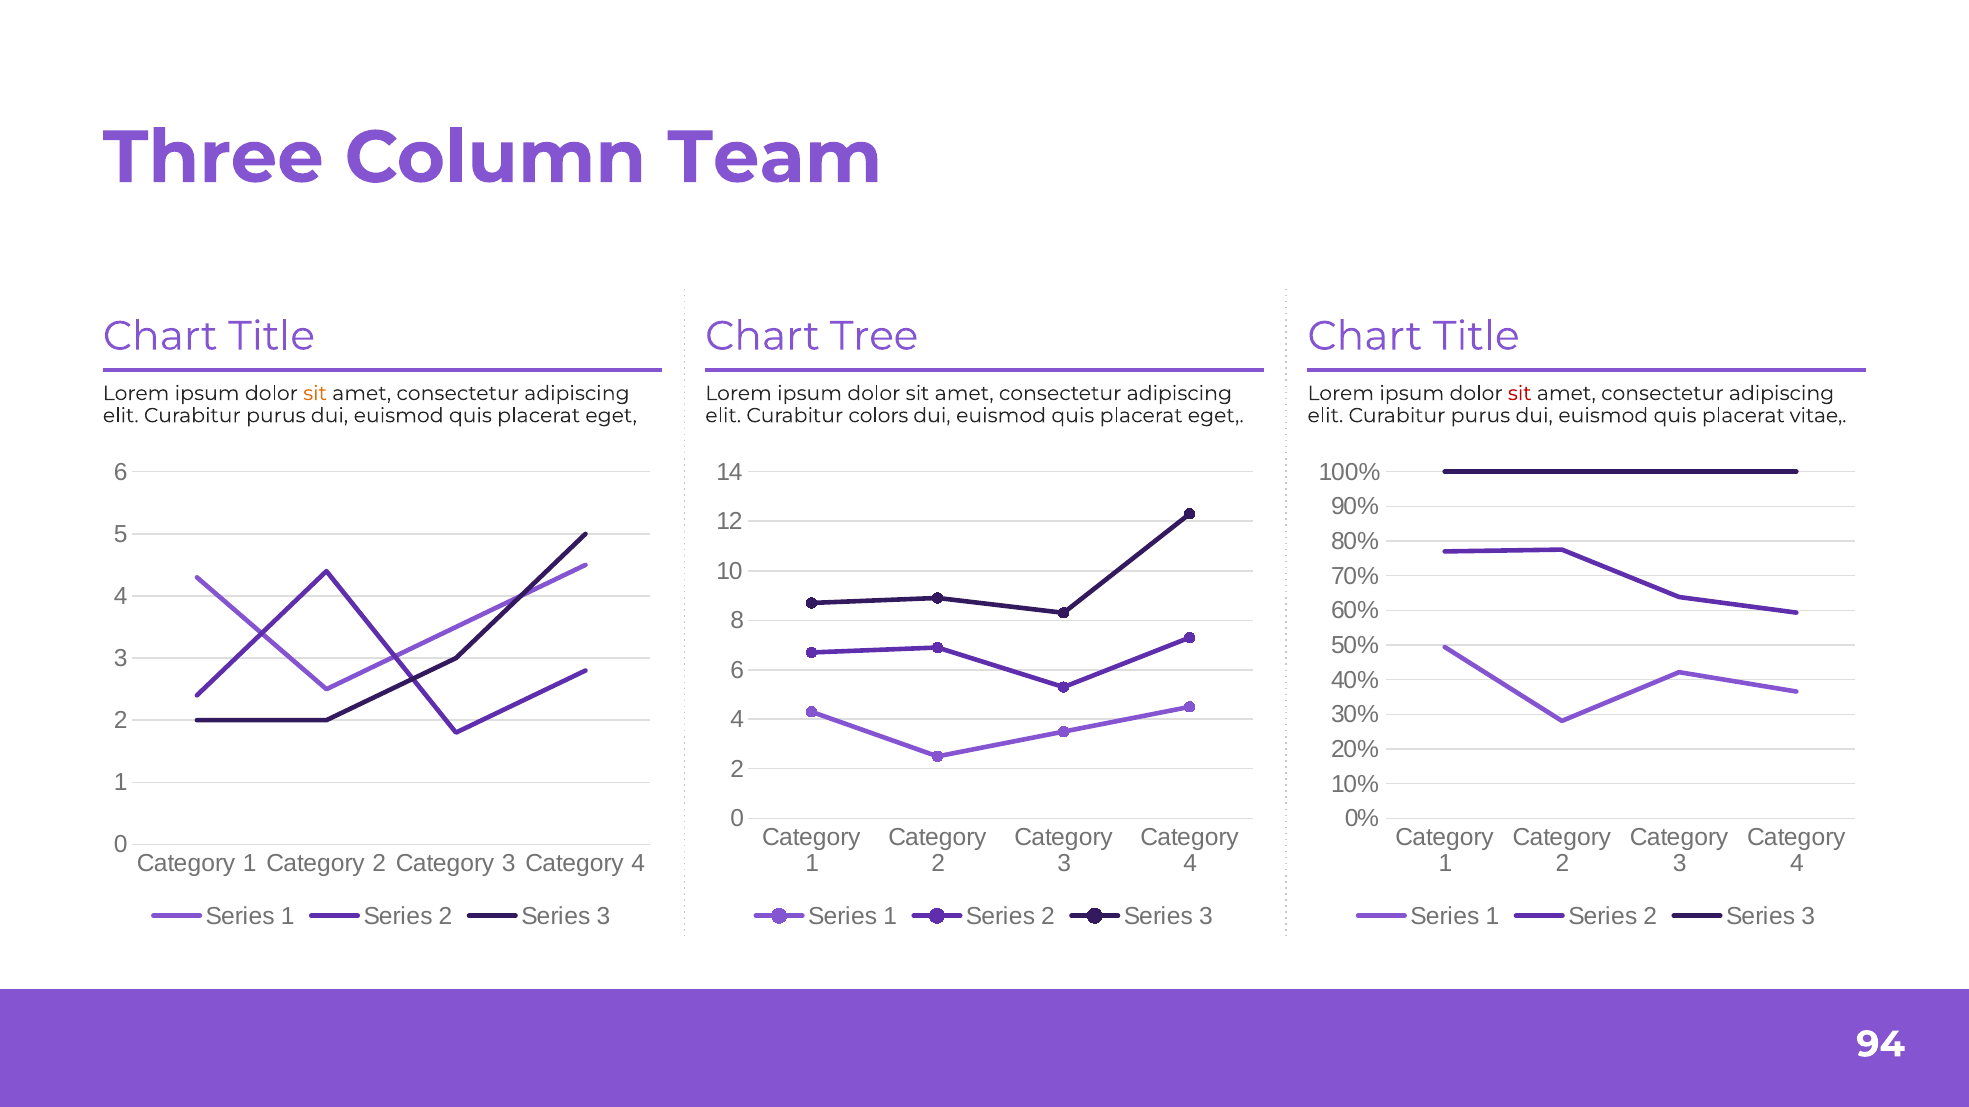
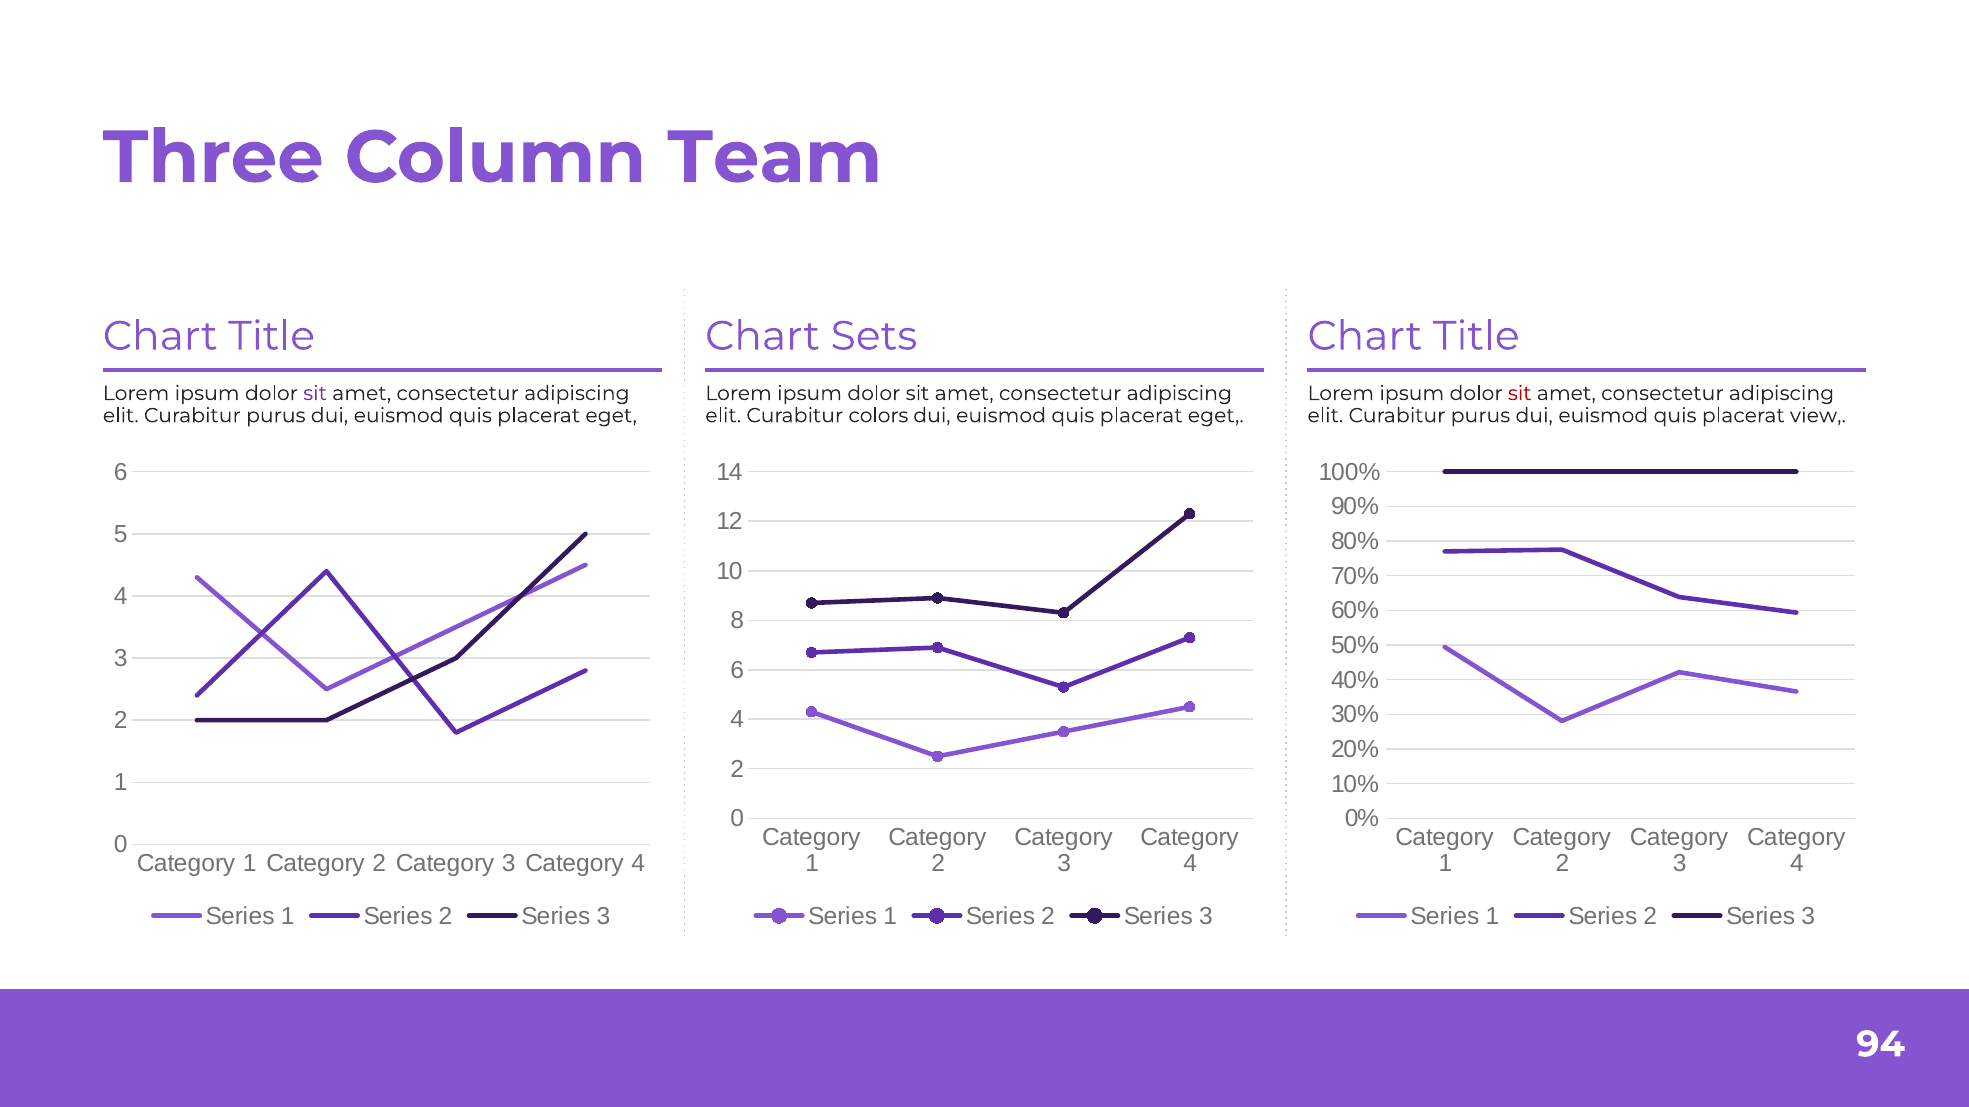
Tree: Tree -> Sets
sit at (315, 394) colour: orange -> purple
vitae: vitae -> view
